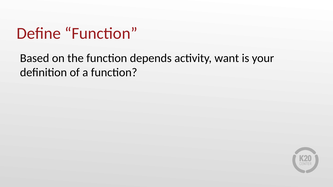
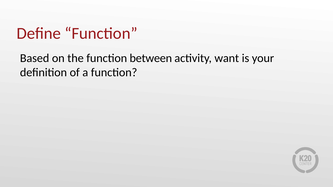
depends: depends -> between
